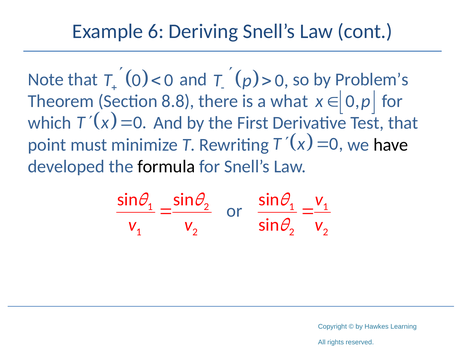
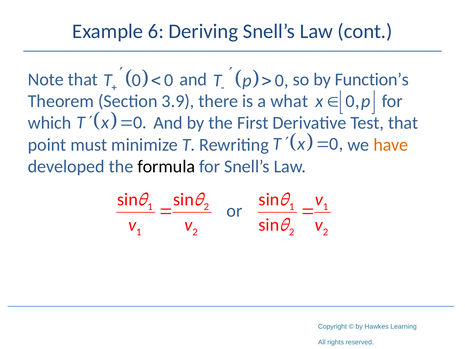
Problem’s: Problem’s -> Function’s
8.8: 8.8 -> 3.9
have colour: black -> orange
